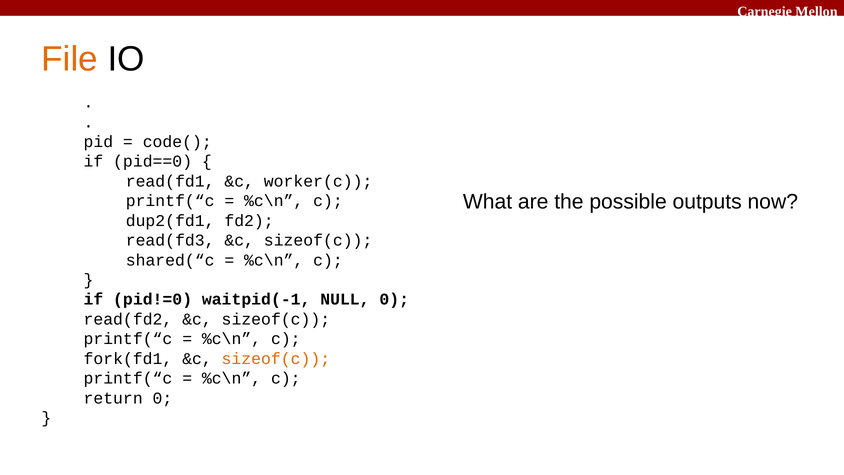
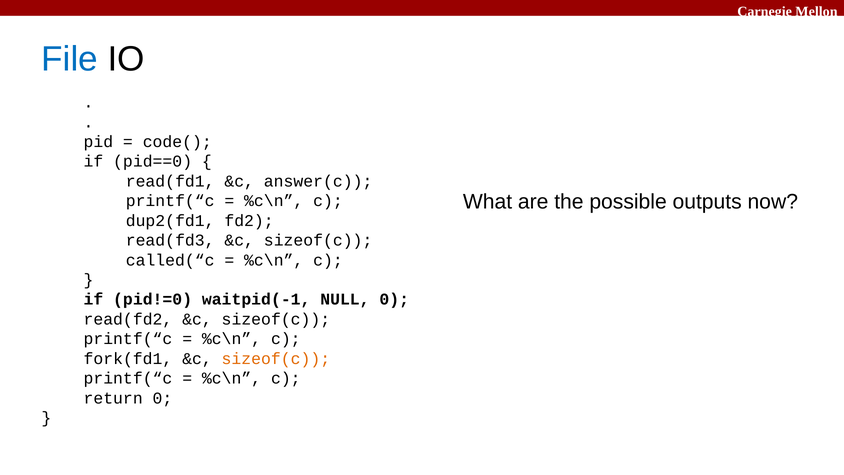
File colour: orange -> blue
worker(c: worker(c -> answer(c
shared(“c: shared(“c -> called(“c
